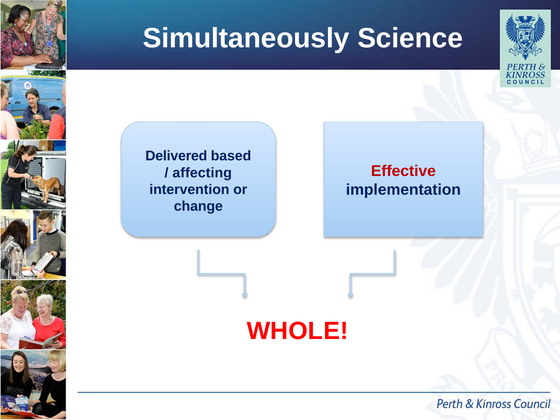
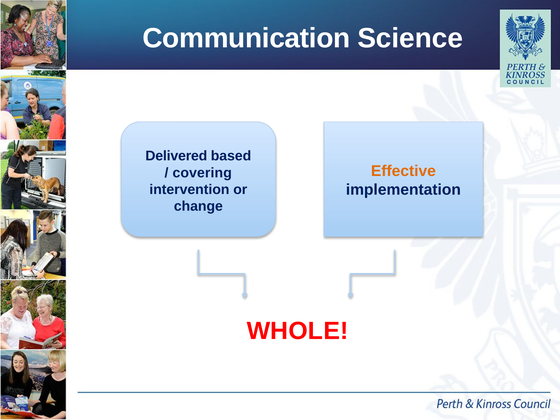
Simultaneously: Simultaneously -> Communication
Effective colour: red -> orange
affecting: affecting -> covering
